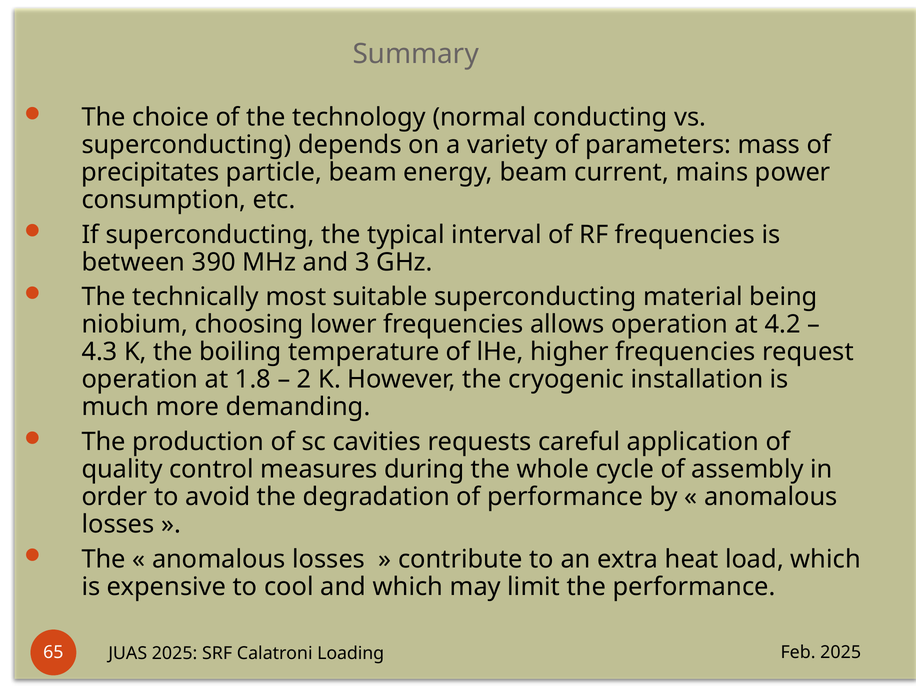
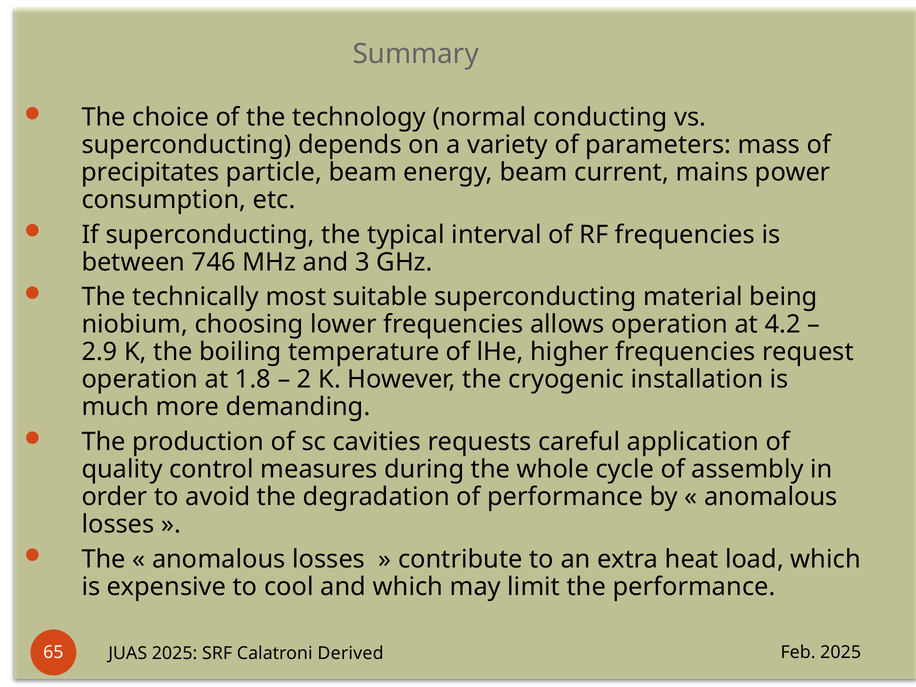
390: 390 -> 746
4.3: 4.3 -> 2.9
Loading: Loading -> Derived
